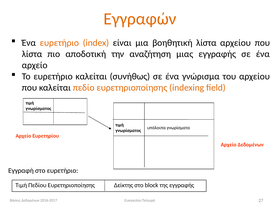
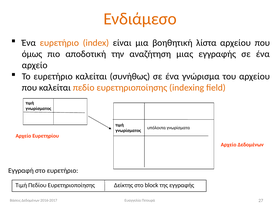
Εγγραφών: Εγγραφών -> Ενδιάμεσο
λίστα at (32, 54): λίστα -> όμως
